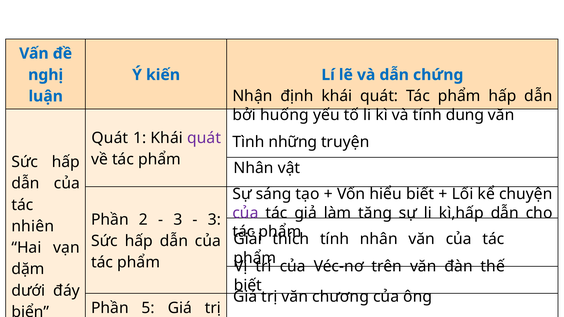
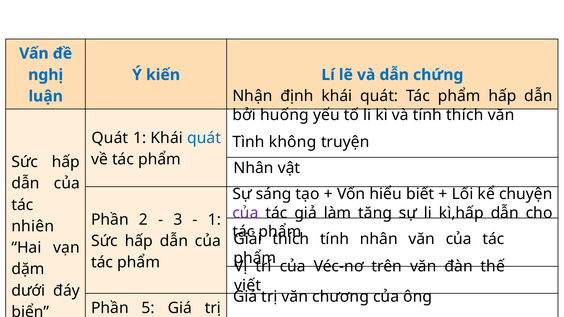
tính dung: dung -> thích
quát at (204, 138) colour: purple -> blue
những: những -> không
3 at (214, 220): 3 -> 1
biết at (248, 285): biết -> viết
